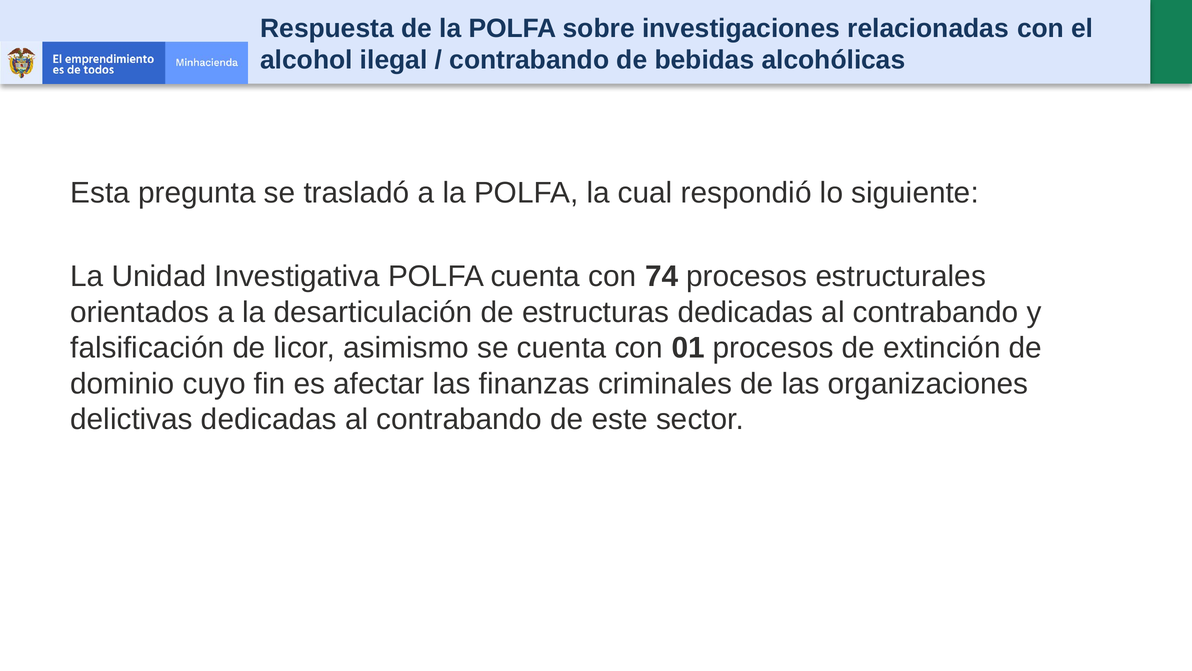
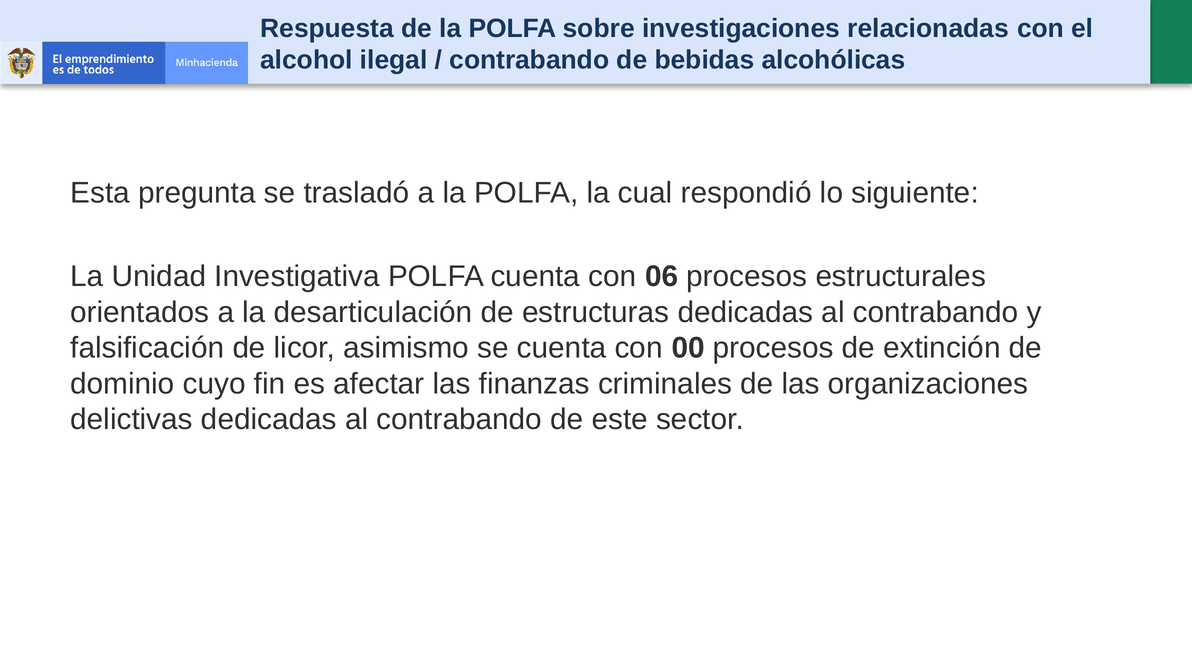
74: 74 -> 06
01: 01 -> 00
